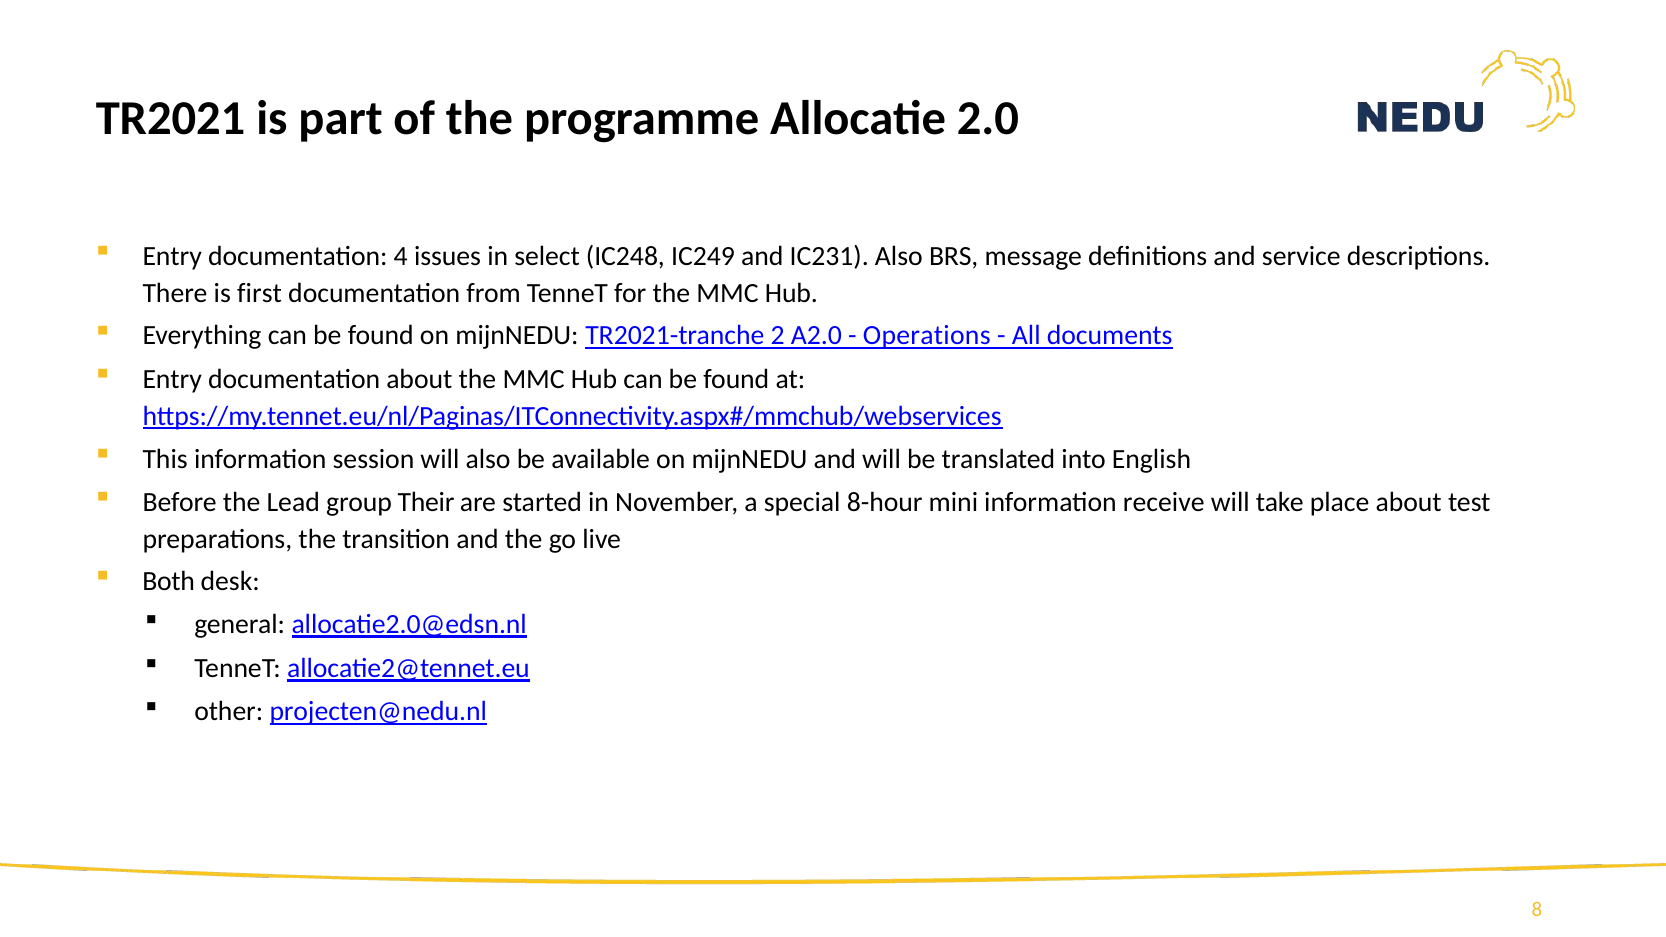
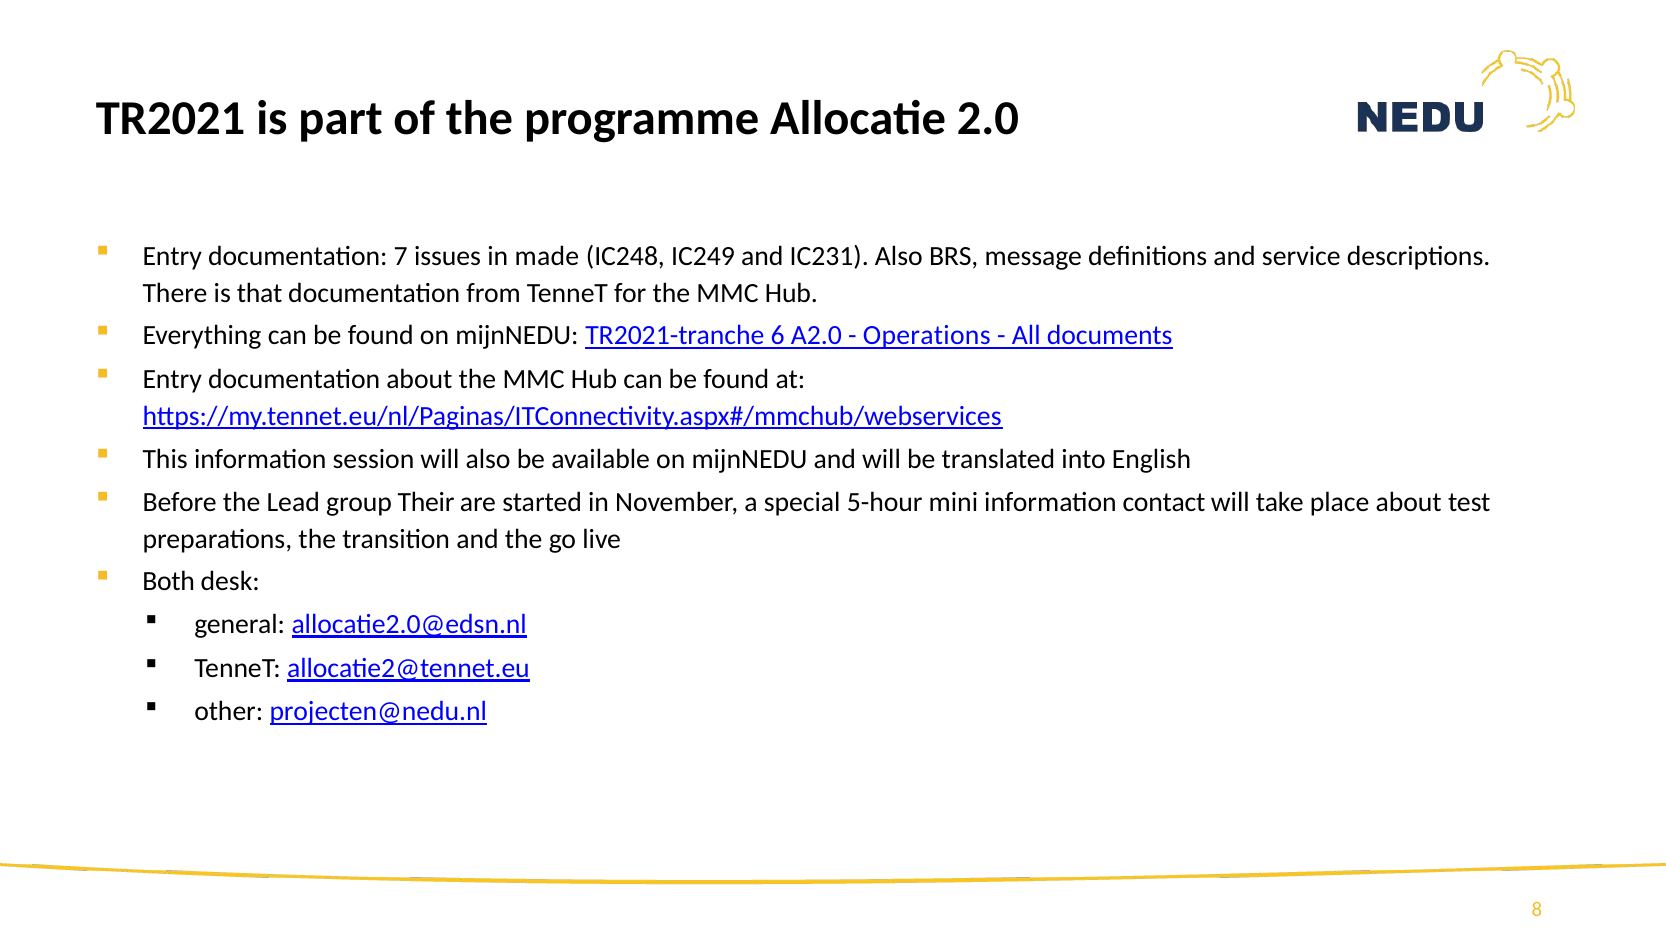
4: 4 -> 7
select: select -> made
first: first -> that
2: 2 -> 6
8-hour: 8-hour -> 5-hour
receive: receive -> contact
